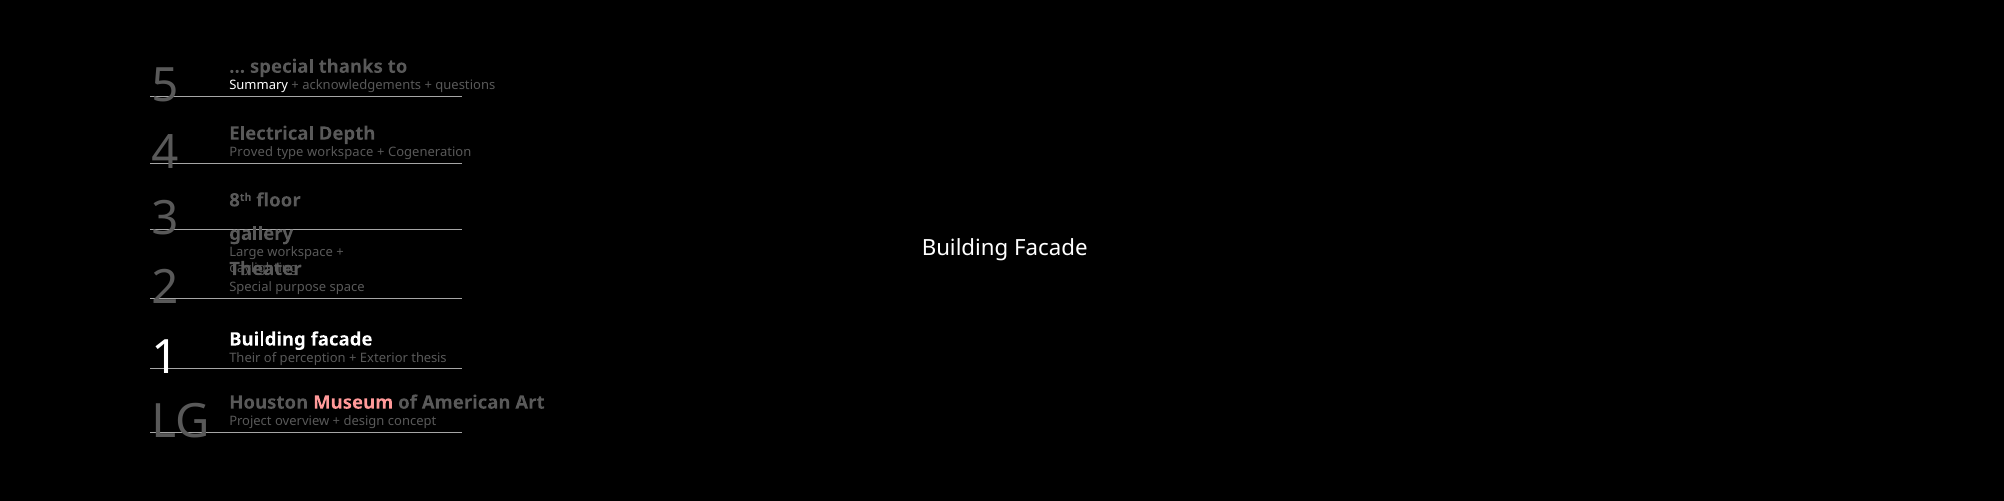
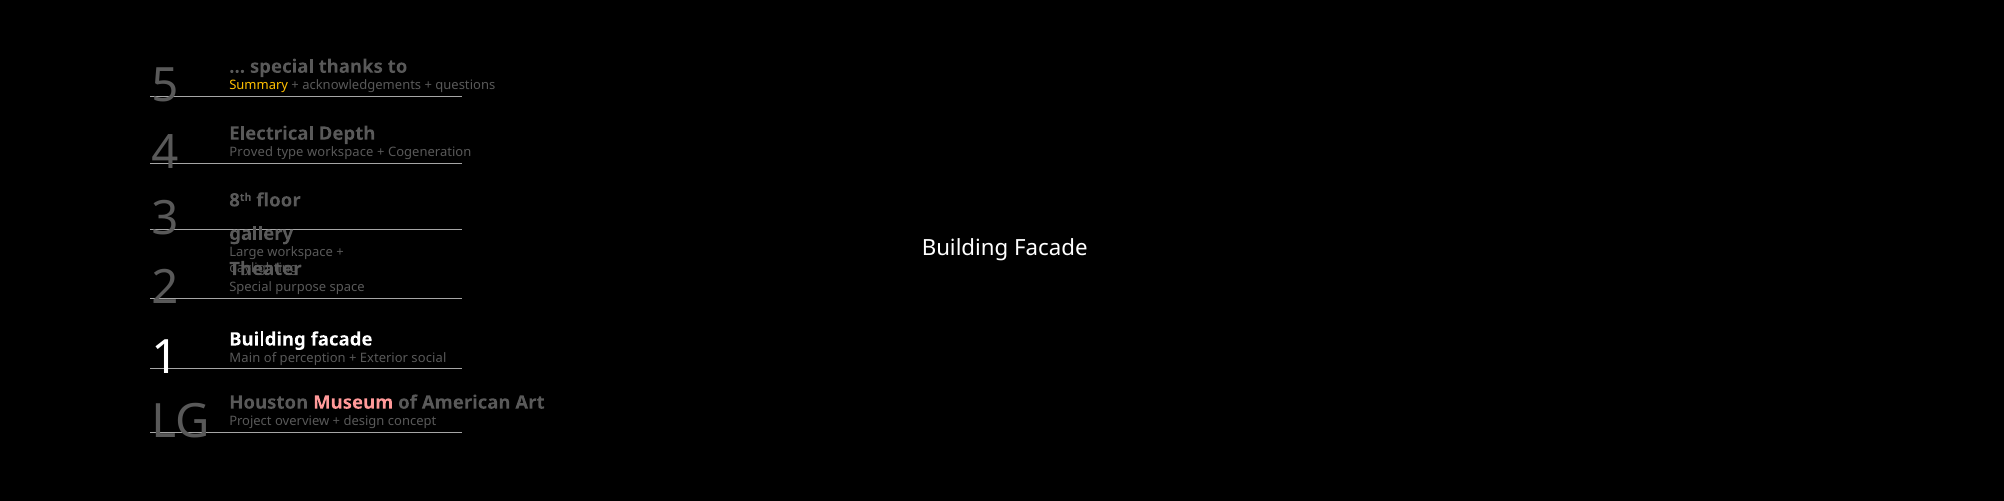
Summary colour: white -> yellow
Their: Their -> Main
thesis: thesis -> social
